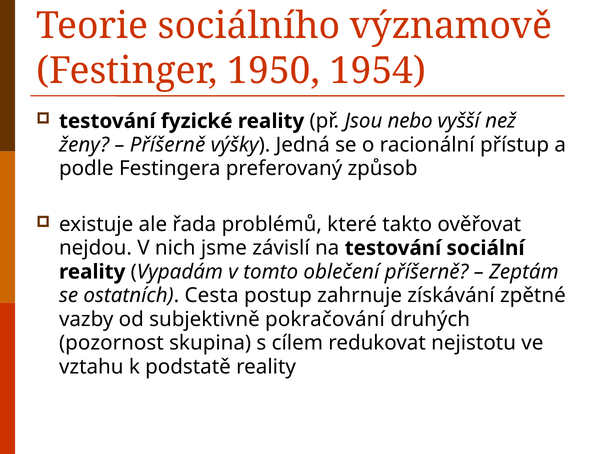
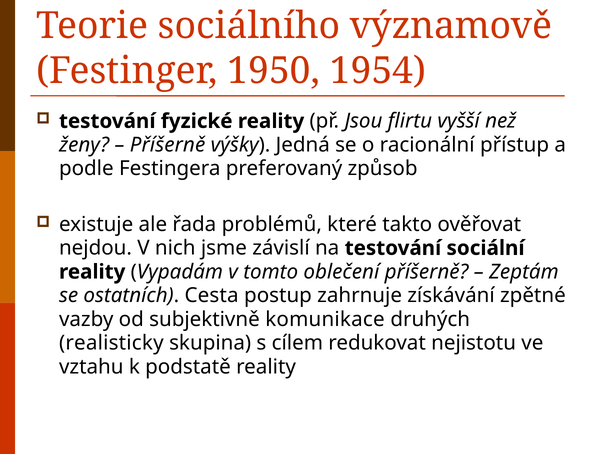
nebo: nebo -> flirtu
pokračování: pokračování -> komunikace
pozornost: pozornost -> realisticky
